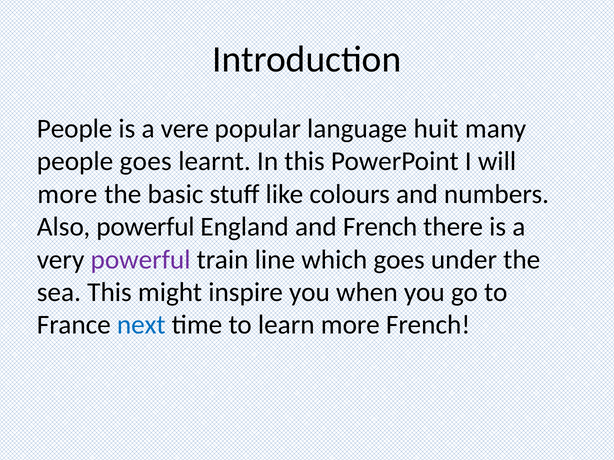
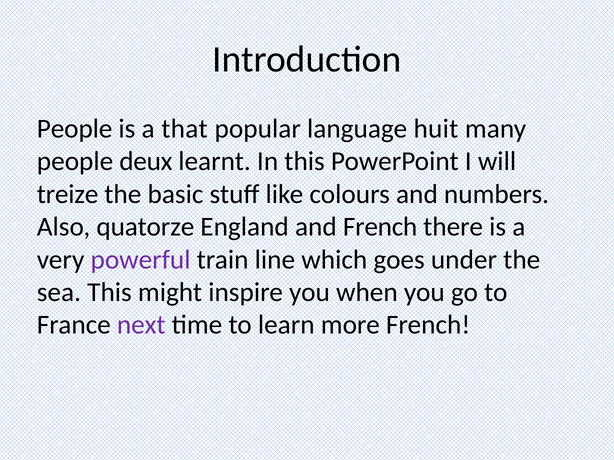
vere: vere -> that
people goes: goes -> deux
more at (67, 194): more -> treize
Also powerful: powerful -> quatorze
next colour: blue -> purple
